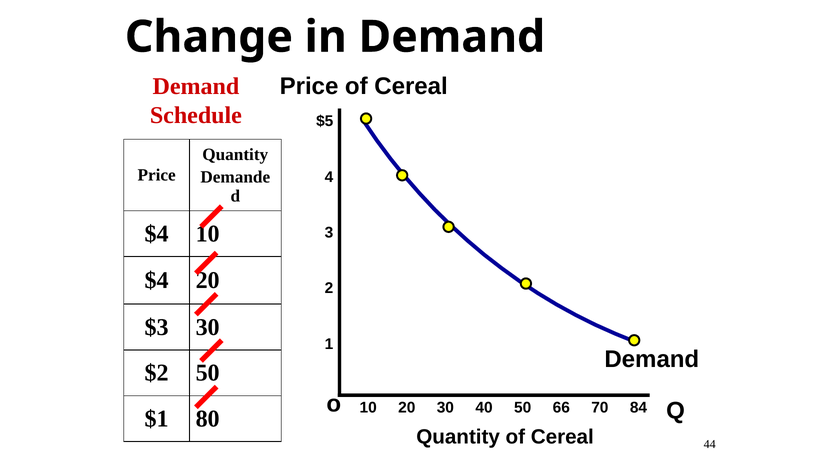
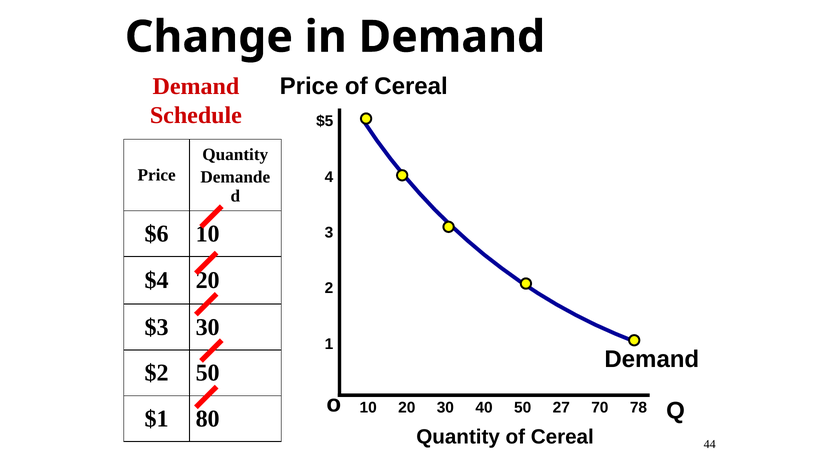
$4 at (157, 234): $4 -> $6
66: 66 -> 27
84: 84 -> 78
